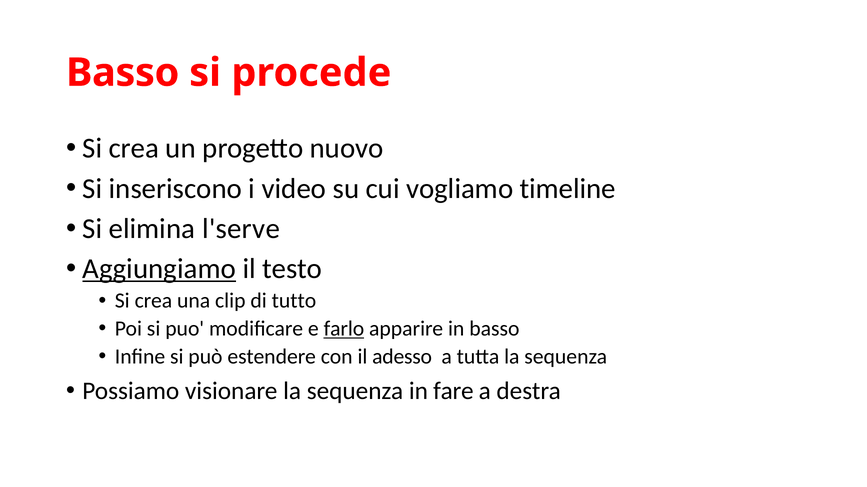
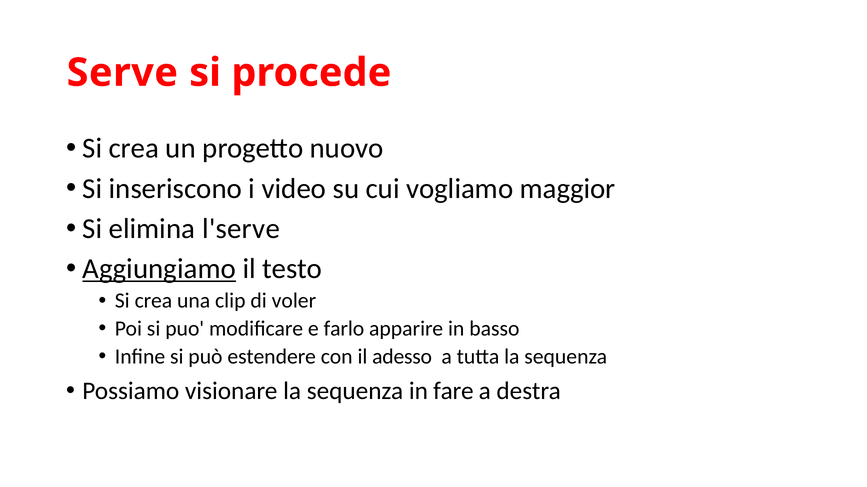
Basso at (123, 73): Basso -> Serve
timeline: timeline -> maggior
tutto: tutto -> voler
farlo underline: present -> none
